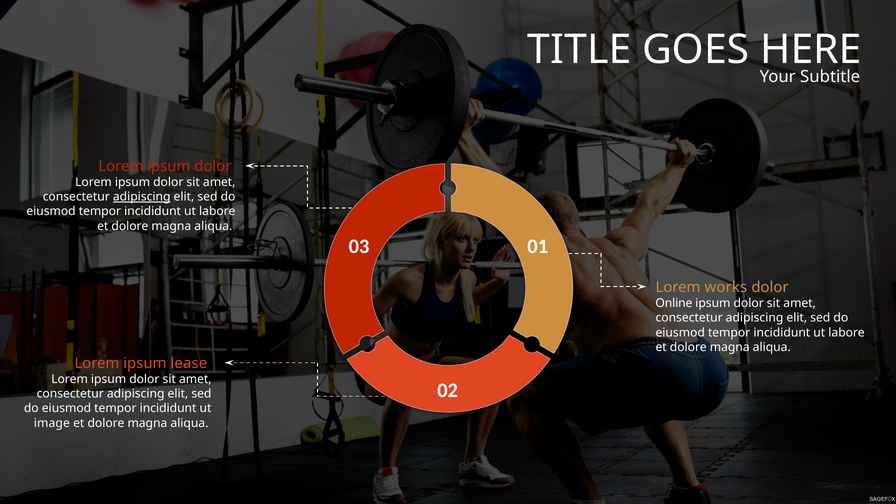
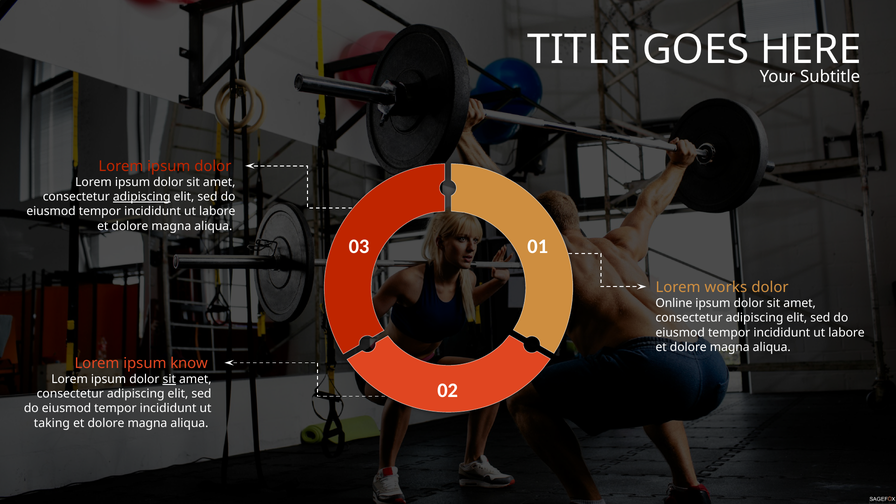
lease: lease -> know
sit at (169, 379) underline: none -> present
image: image -> taking
